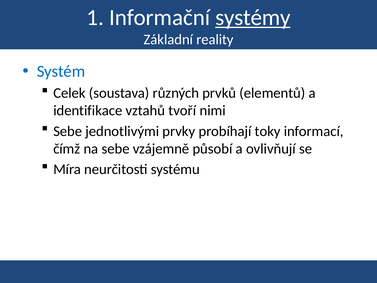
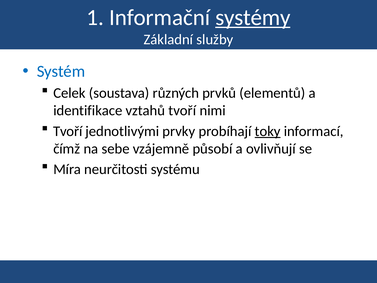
reality: reality -> služby
Sebe at (68, 131): Sebe -> Tvoří
toky underline: none -> present
